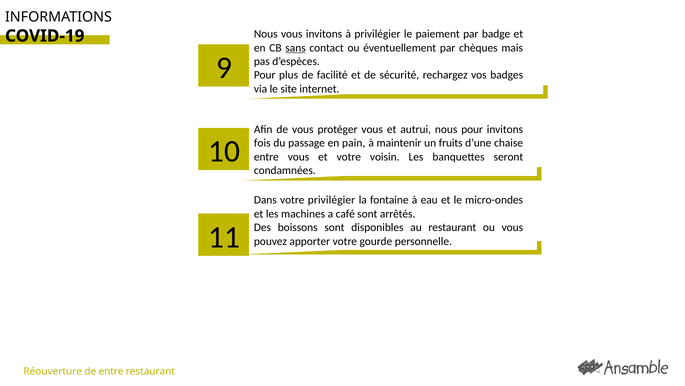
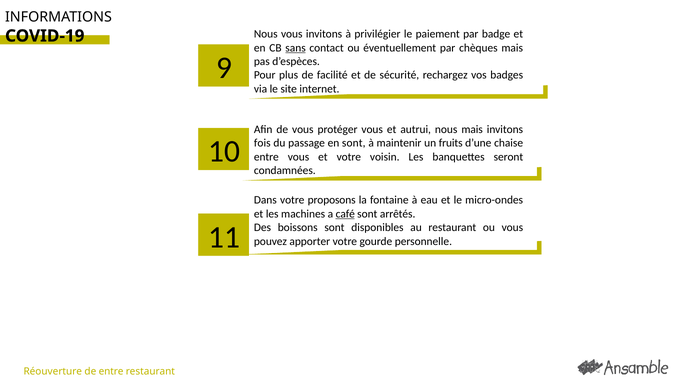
nous pour: pour -> mais
en pain: pain -> sont
votre privilégier: privilégier -> proposons
café underline: none -> present
